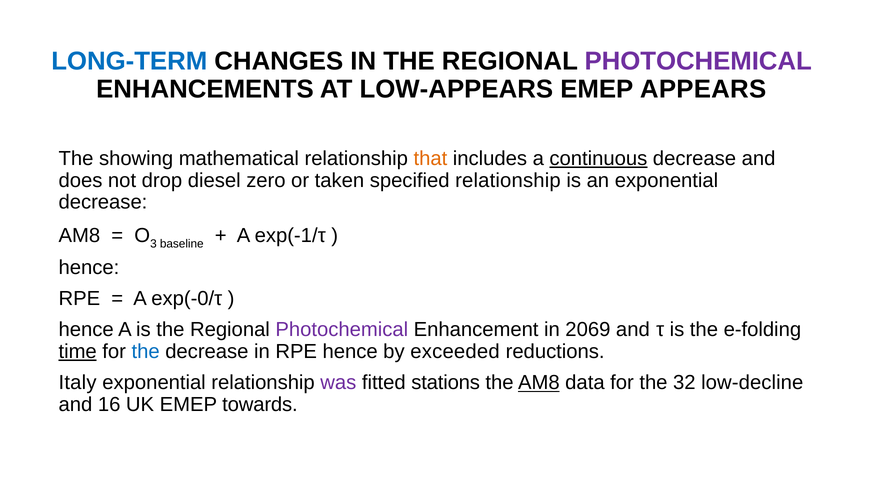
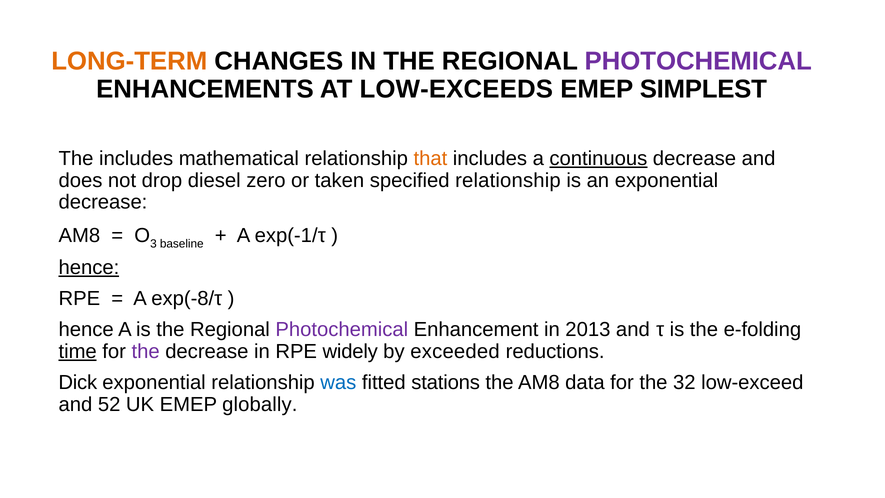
LONG-TERM colour: blue -> orange
LOW-APPEARS: LOW-APPEARS -> LOW-EXCEEDS
APPEARS: APPEARS -> SIMPLEST
The showing: showing -> includes
hence at (89, 267) underline: none -> present
exp(-0/τ: exp(-0/τ -> exp(-8/τ
2069: 2069 -> 2013
the at (146, 351) colour: blue -> purple
RPE hence: hence -> widely
Italy: Italy -> Dick
was colour: purple -> blue
AM8 at (539, 383) underline: present -> none
low-decline: low-decline -> low-exceed
16: 16 -> 52
towards: towards -> globally
